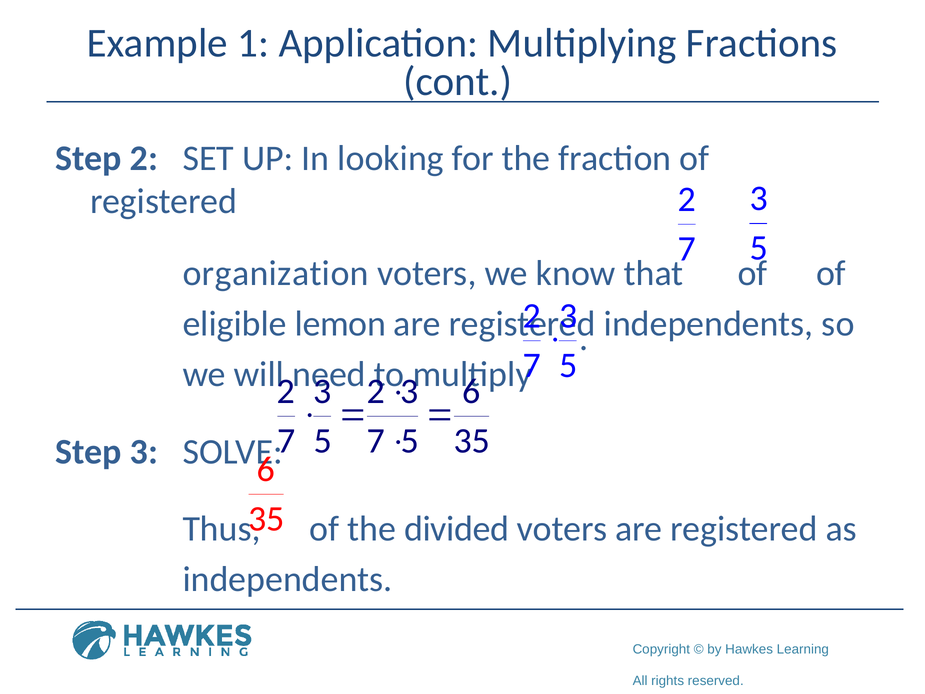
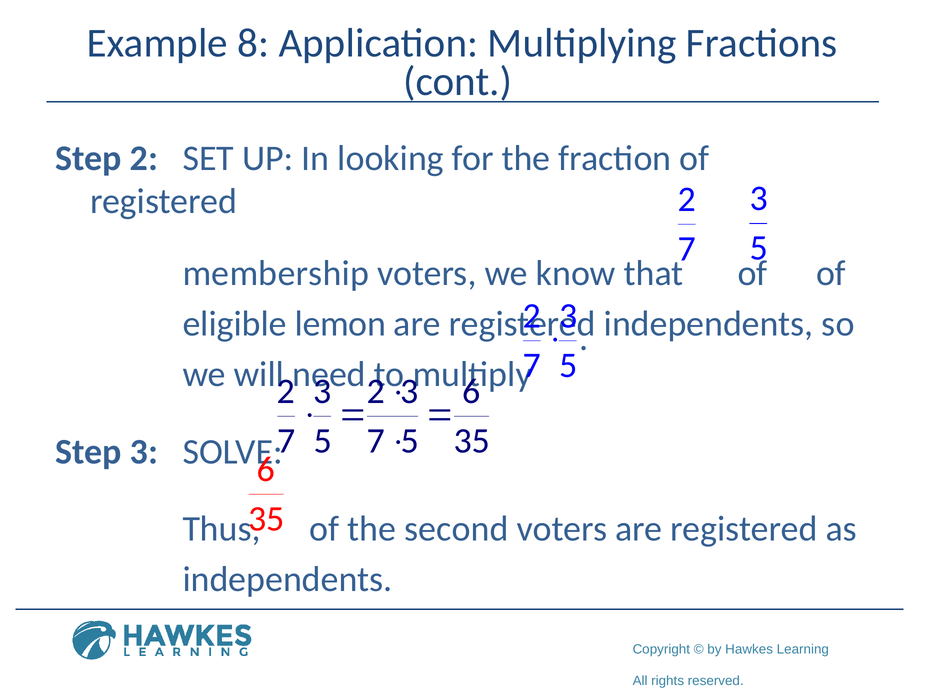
1: 1 -> 8
organization: organization -> membership
divided: divided -> second
